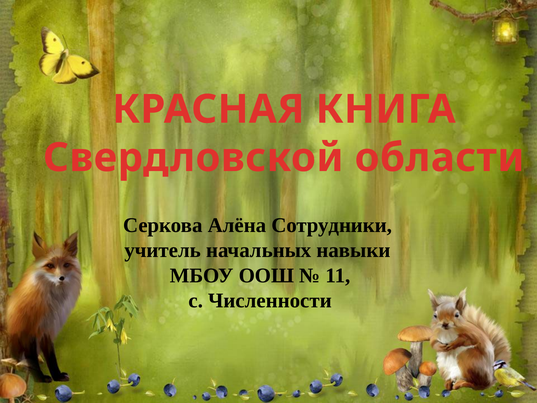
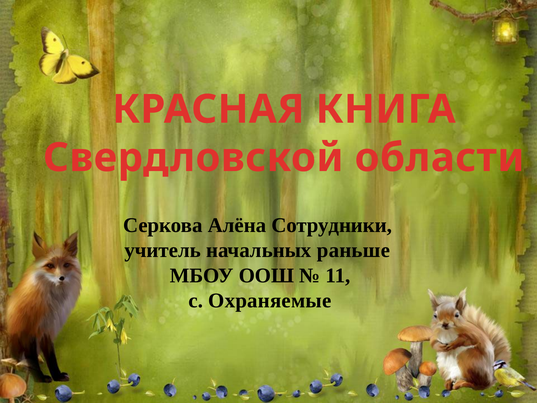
навыки: навыки -> раньше
Численности: Численности -> Охраняемые
